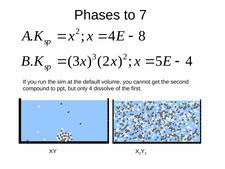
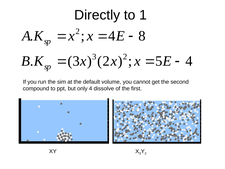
Phases: Phases -> Directly
7: 7 -> 1
